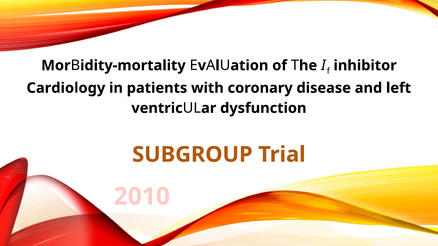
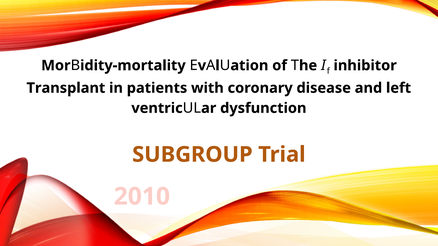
Cardiology: Cardiology -> Transplant
